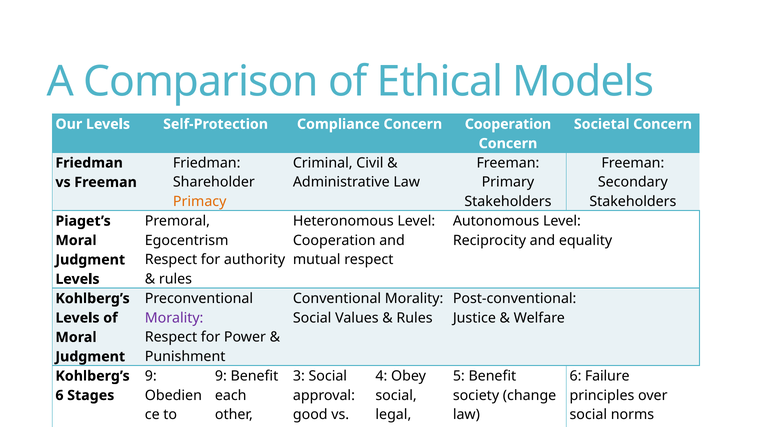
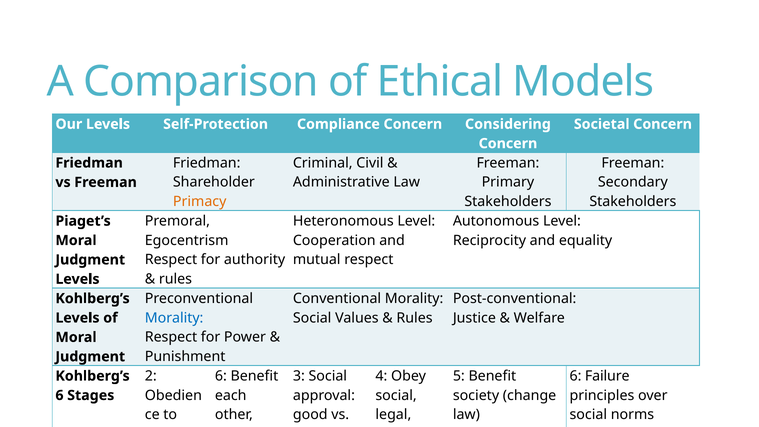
Concern Cooperation: Cooperation -> Considering
Morality at (174, 318) colour: purple -> blue
9 at (151, 376): 9 -> 2
9 at (221, 376): 9 -> 6
